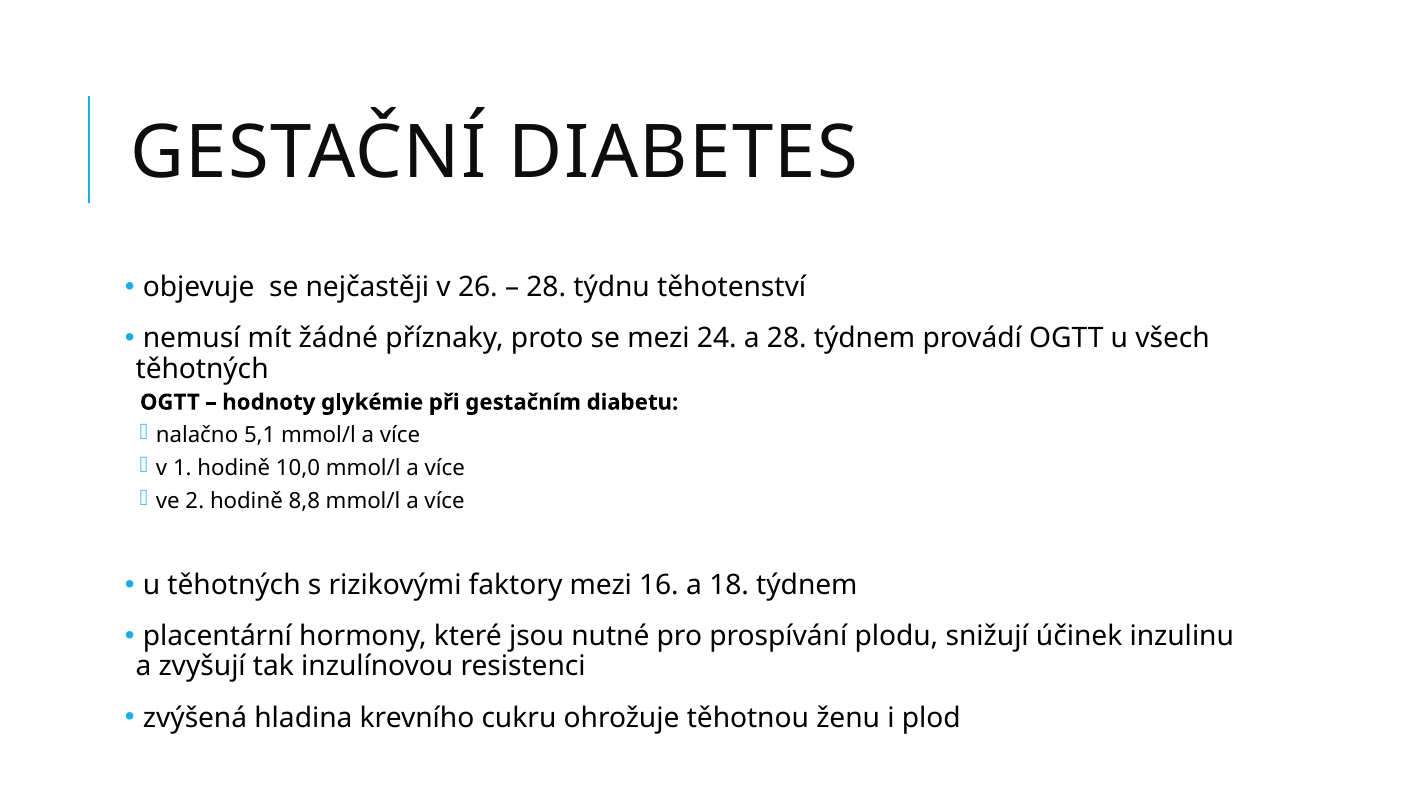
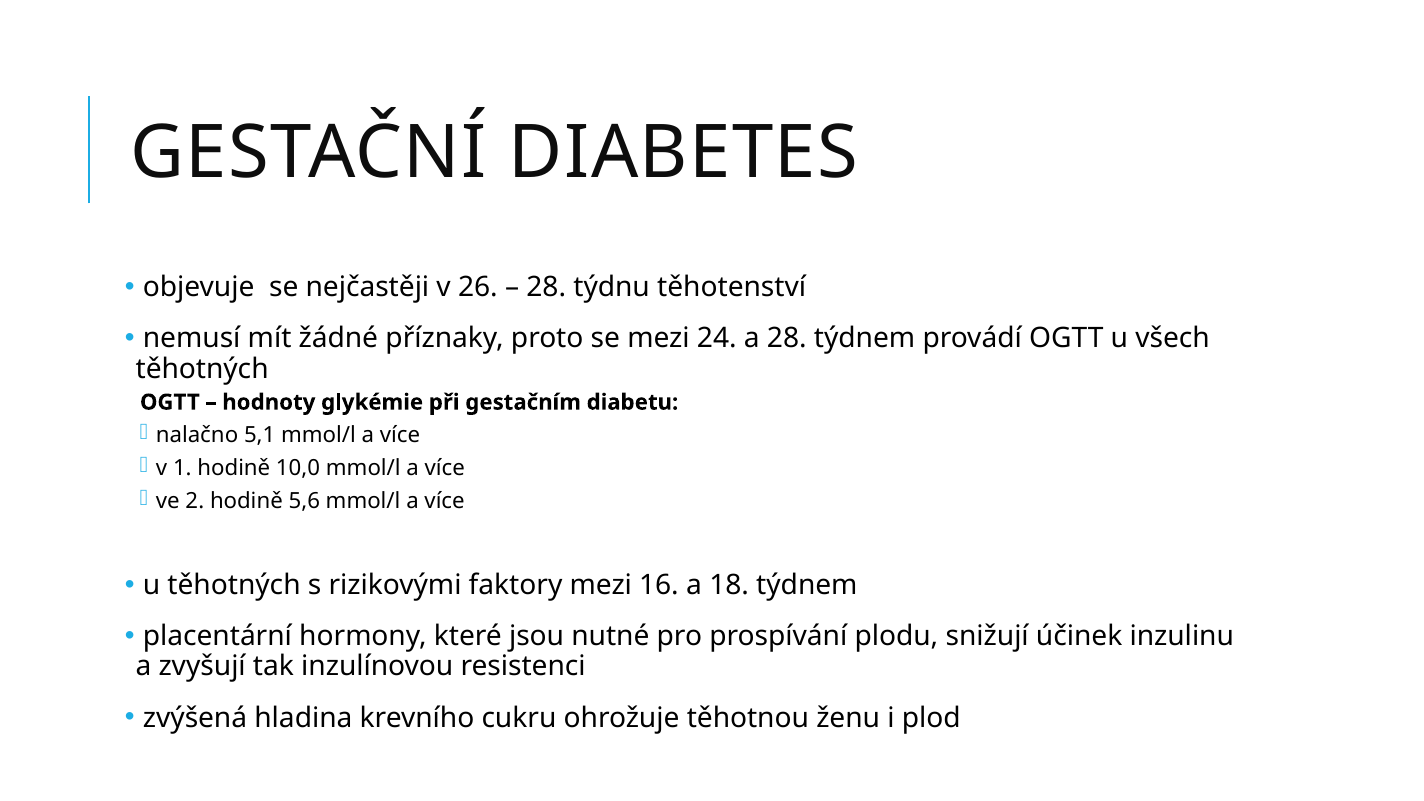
8,8: 8,8 -> 5,6
